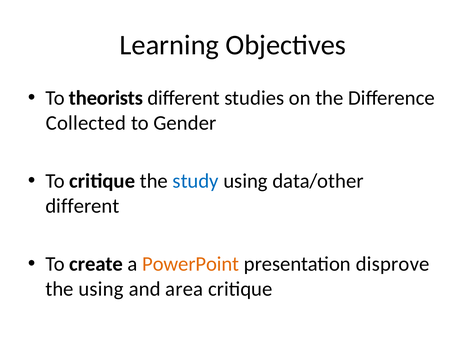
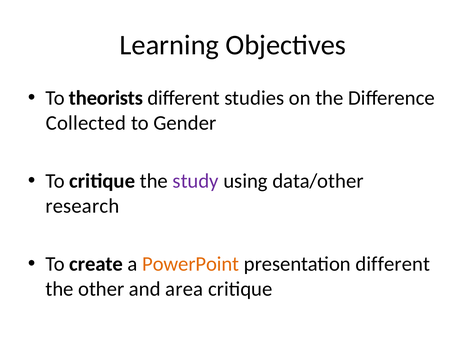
study colour: blue -> purple
different at (82, 206): different -> research
presentation disprove: disprove -> different
the using: using -> other
